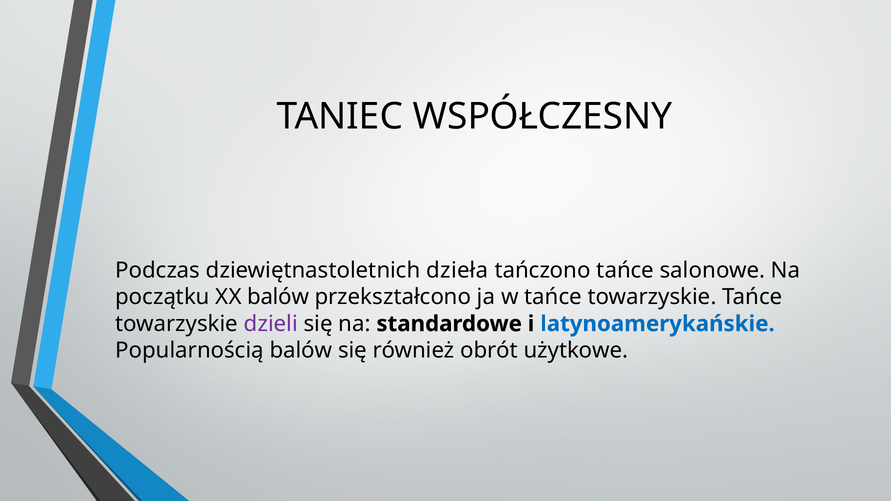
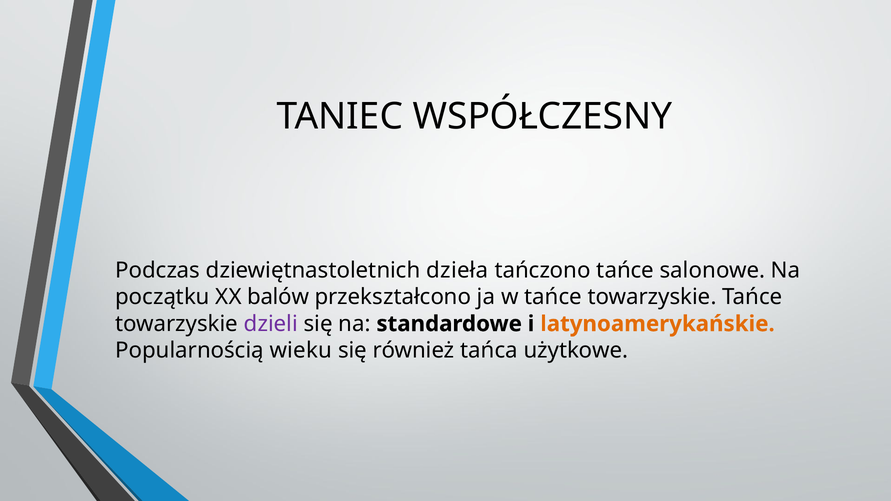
latynoamerykańskie colour: blue -> orange
Popularnością balów: balów -> wieku
obrót: obrót -> tańca
